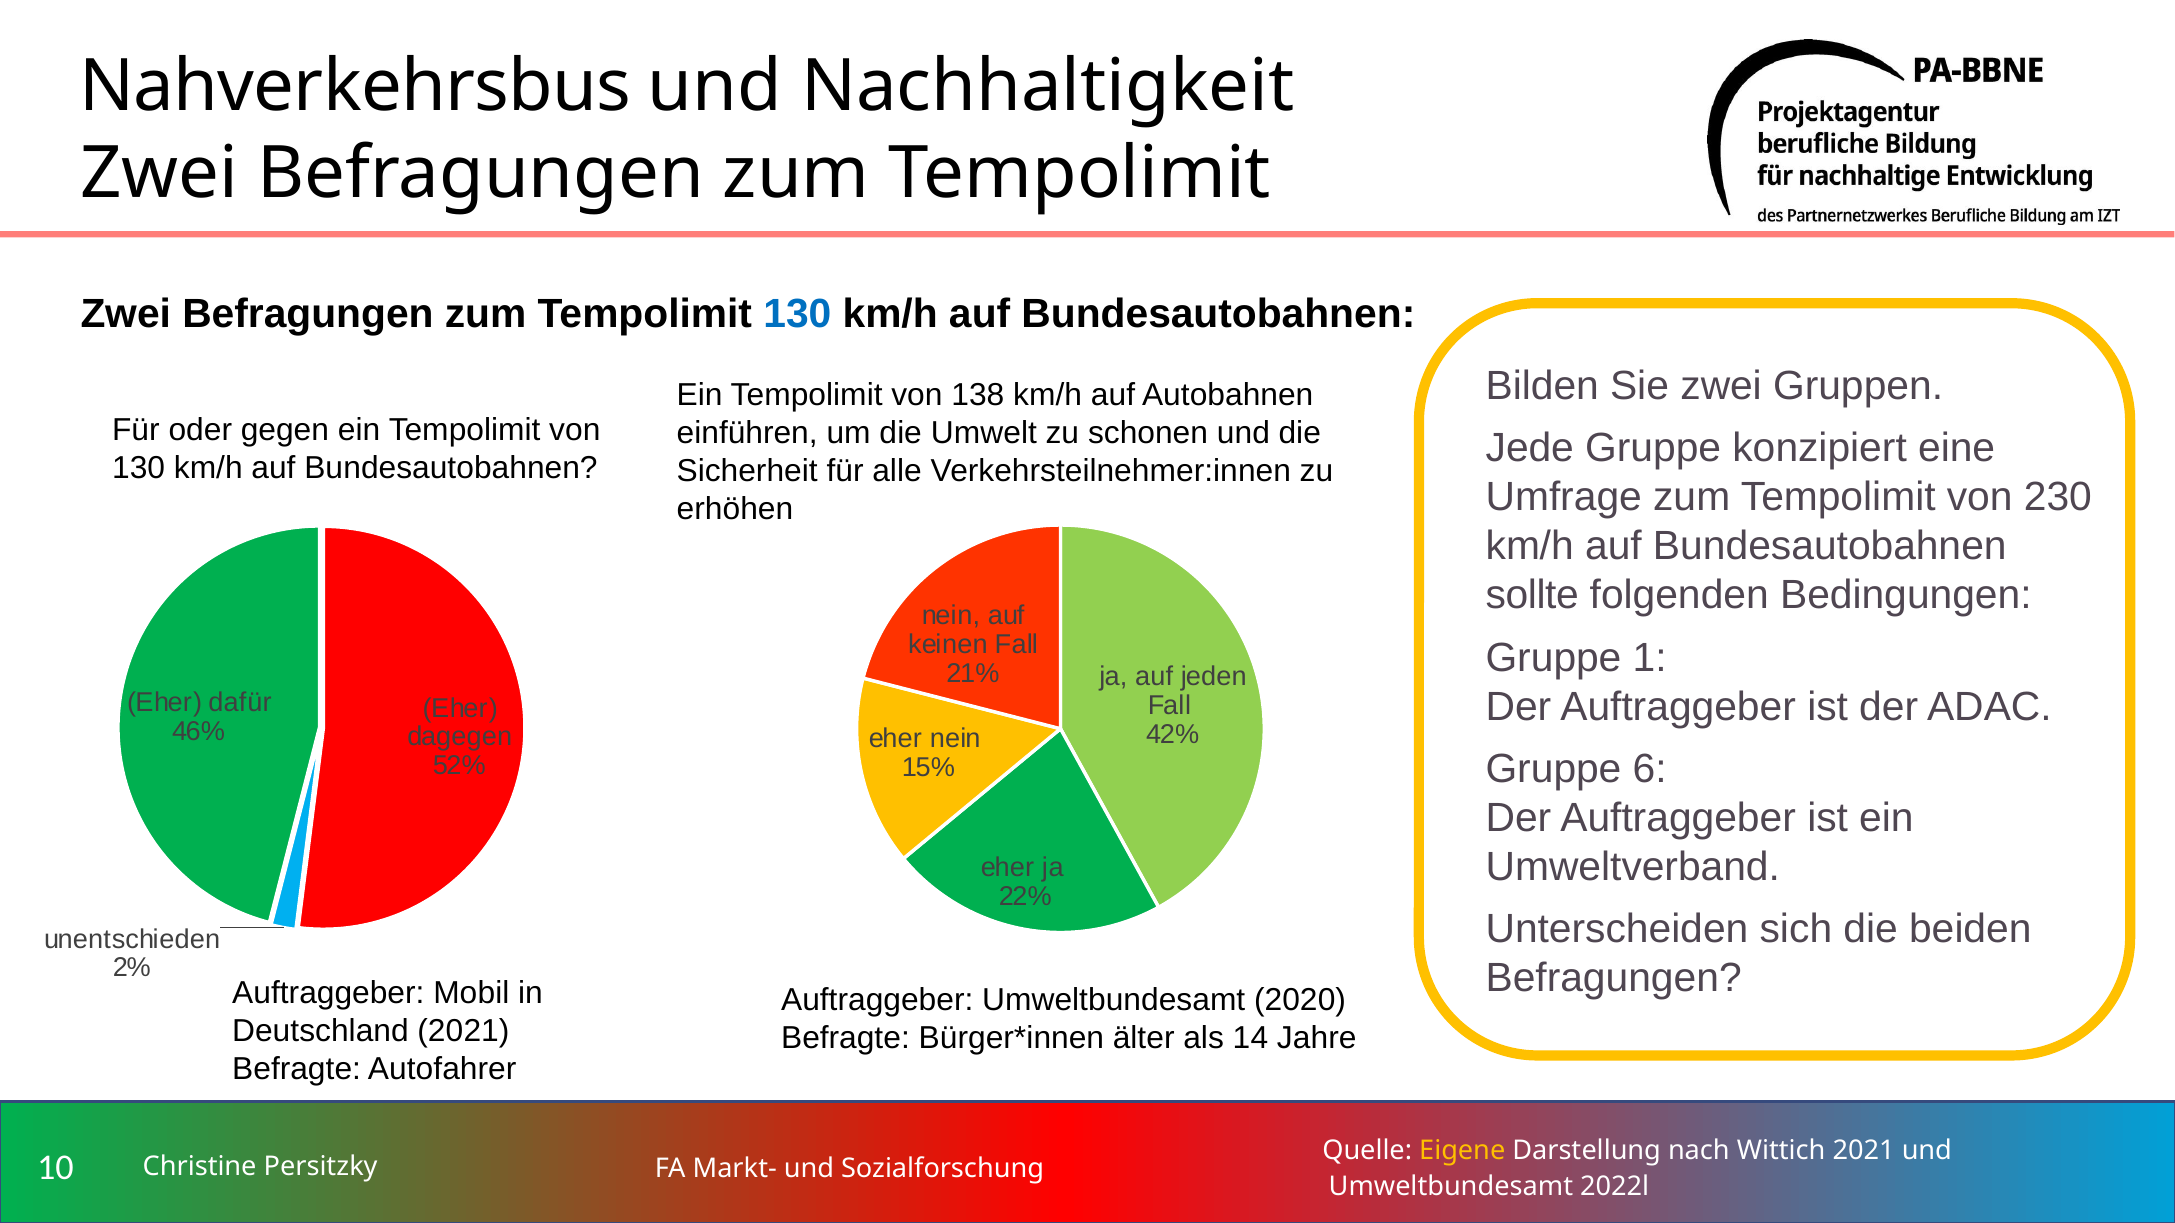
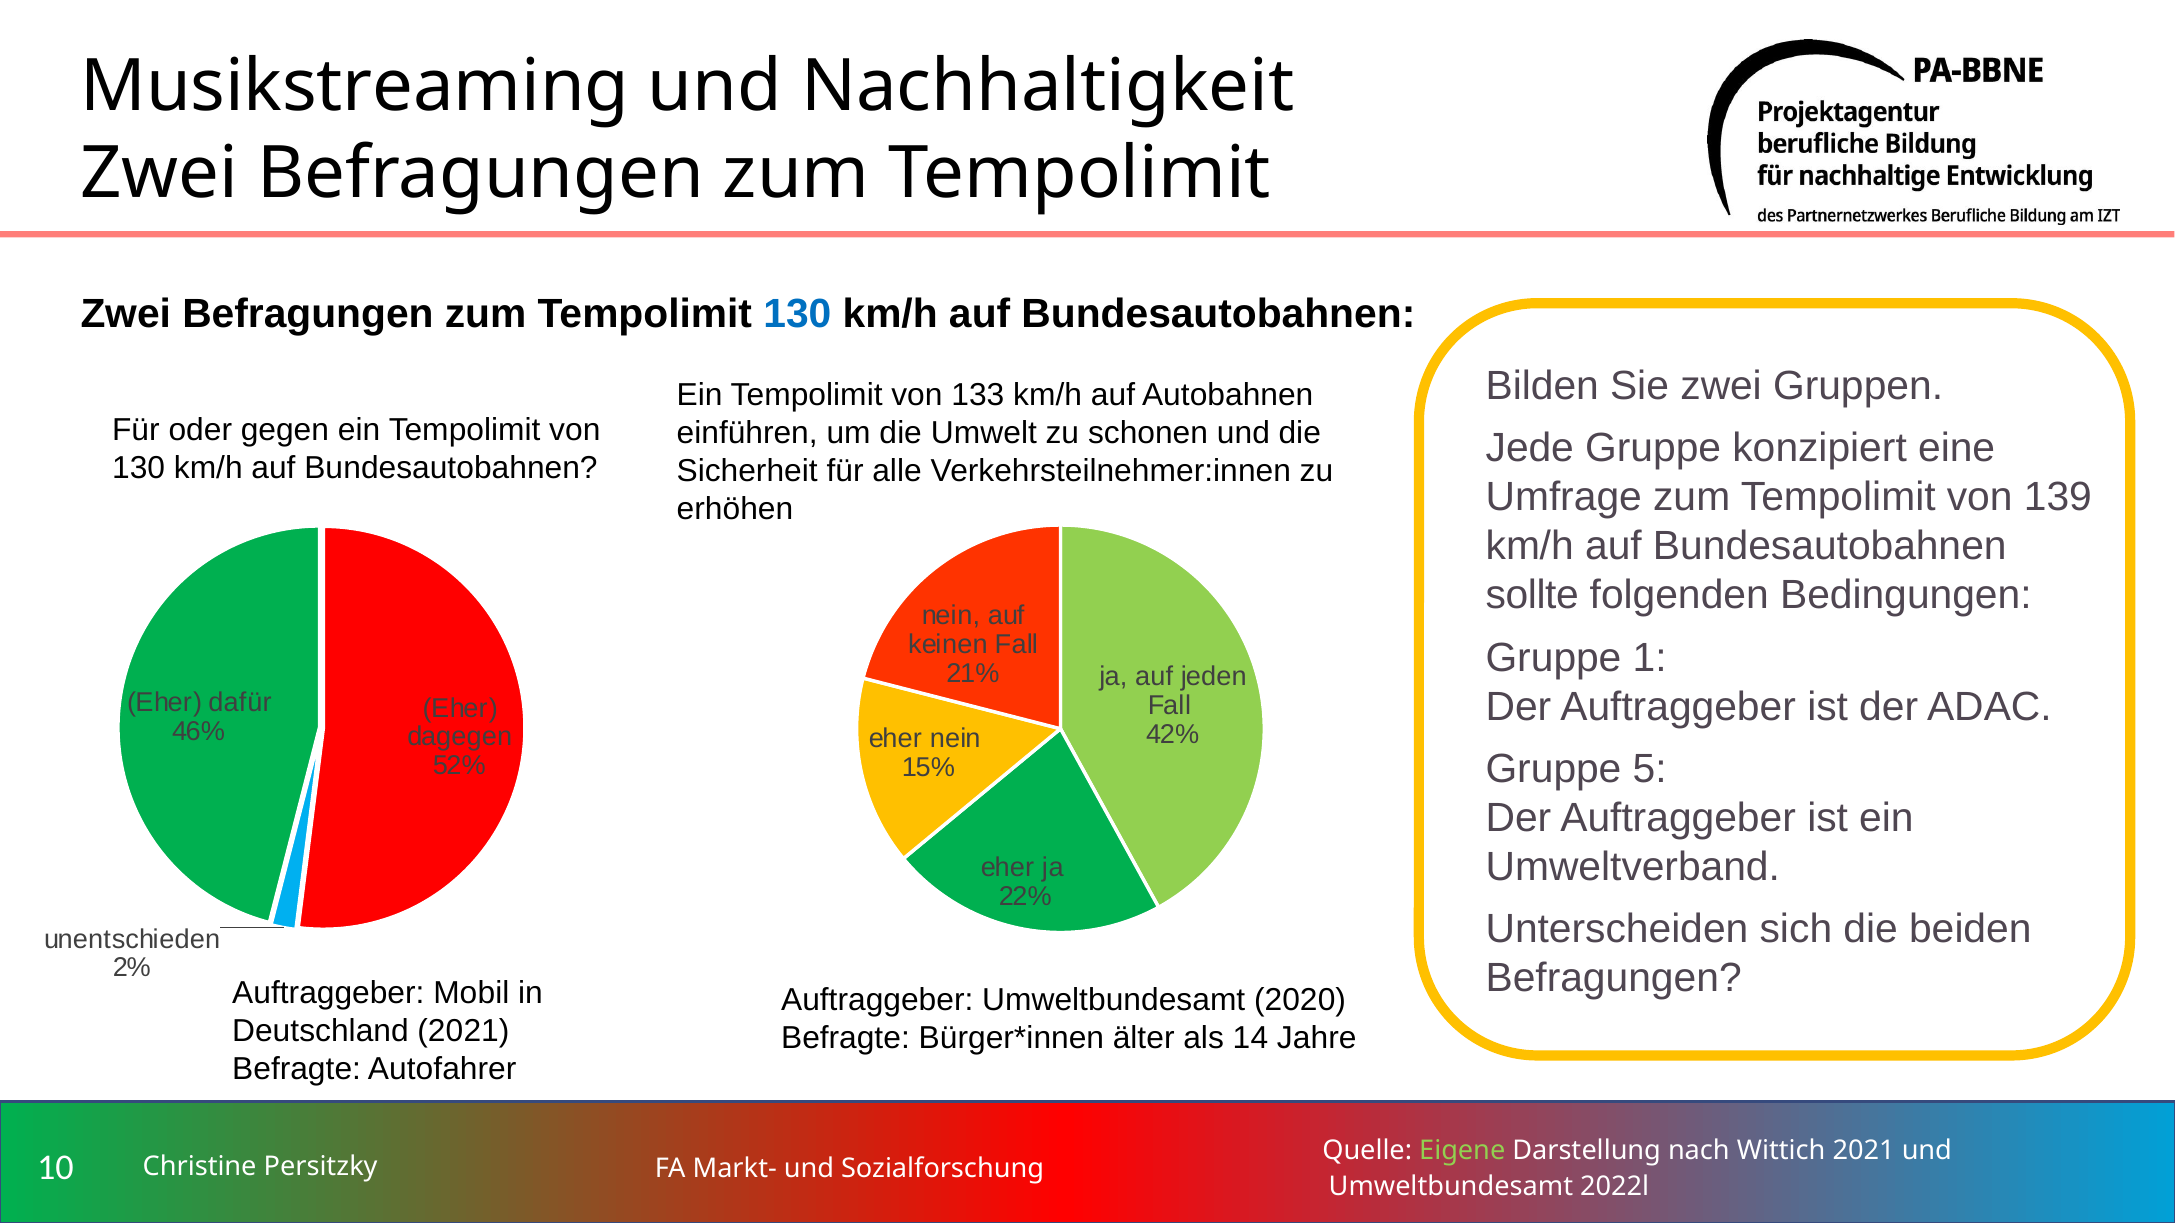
Nahverkehrsbus: Nahverkehrsbus -> Musikstreaming
138: 138 -> 133
230: 230 -> 139
6: 6 -> 5
Eigene colour: yellow -> light green
